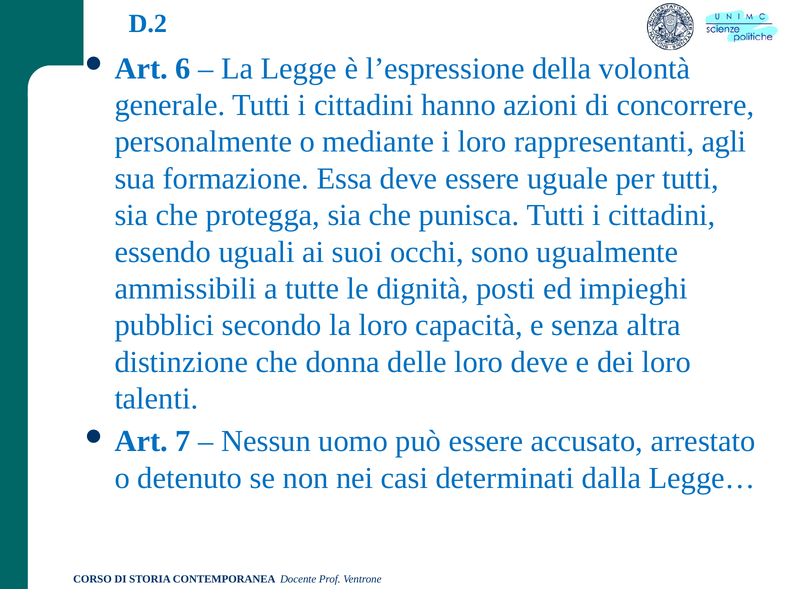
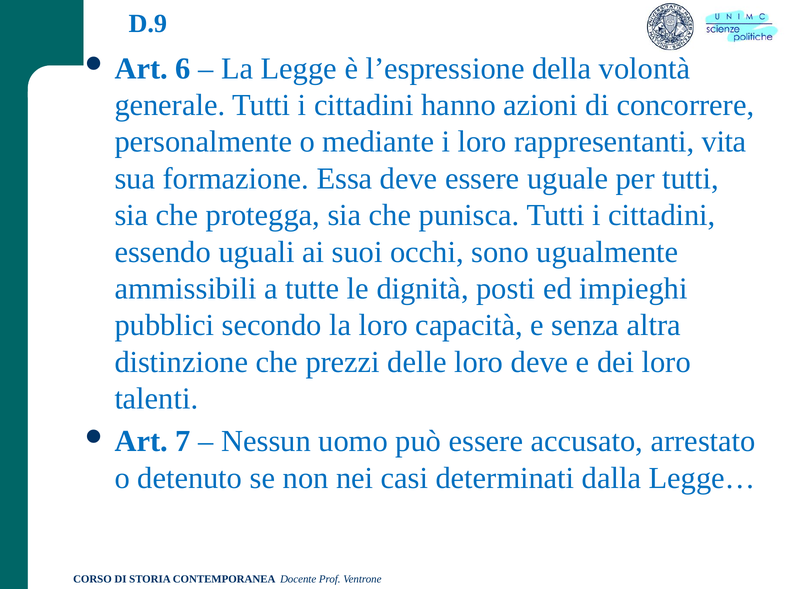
D.2: D.2 -> D.9
agli: agli -> vita
donna: donna -> prezzi
